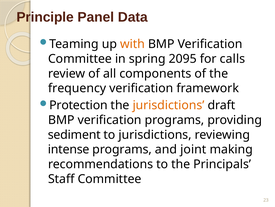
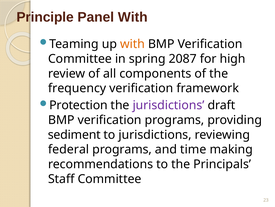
Panel Data: Data -> With
2095: 2095 -> 2087
calls: calls -> high
jurisdictions at (169, 105) colour: orange -> purple
intense: intense -> federal
joint: joint -> time
